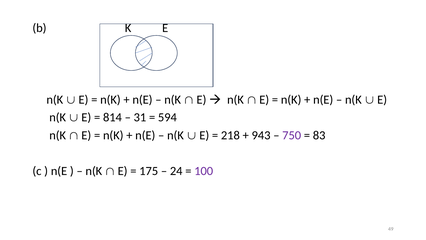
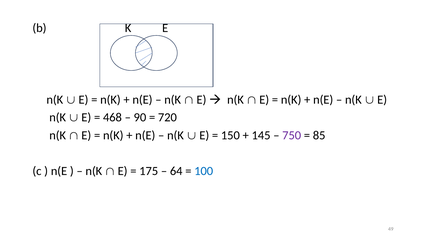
814: 814 -> 468
31: 31 -> 90
594: 594 -> 720
218: 218 -> 150
943: 943 -> 145
83: 83 -> 85
24: 24 -> 64
100 colour: purple -> blue
